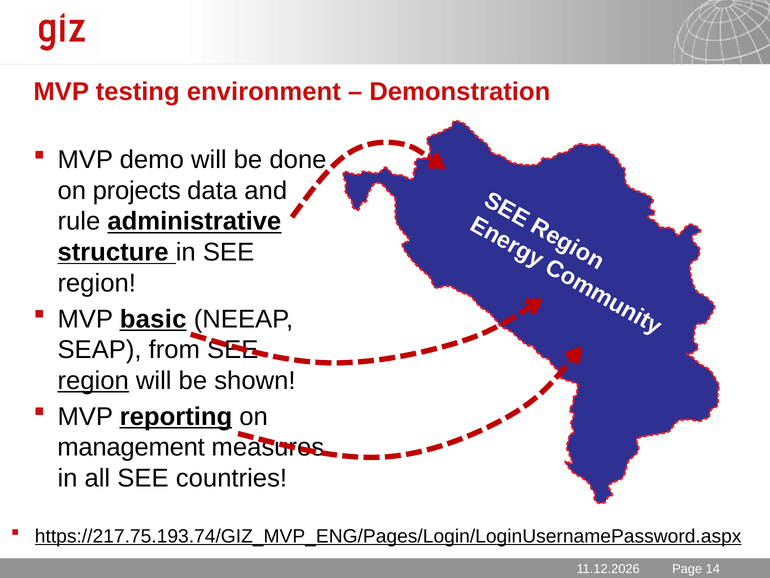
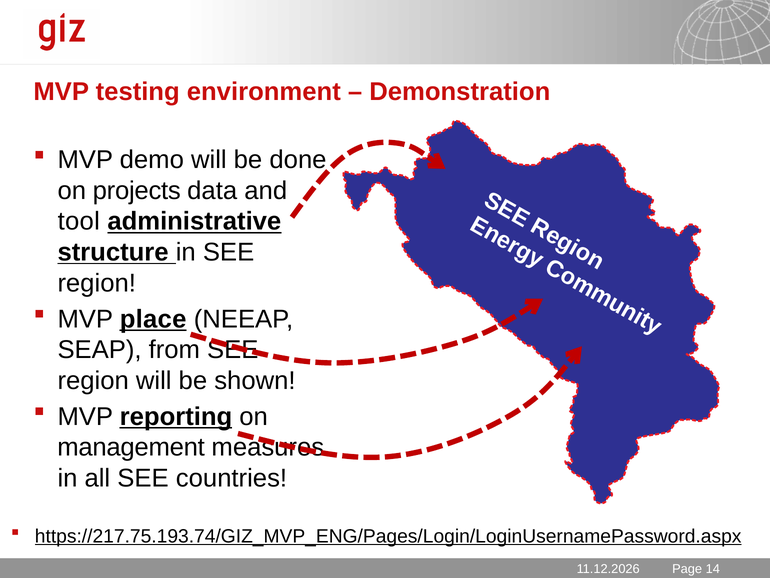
rule: rule -> tool
basic: basic -> place
region at (93, 380) underline: present -> none
